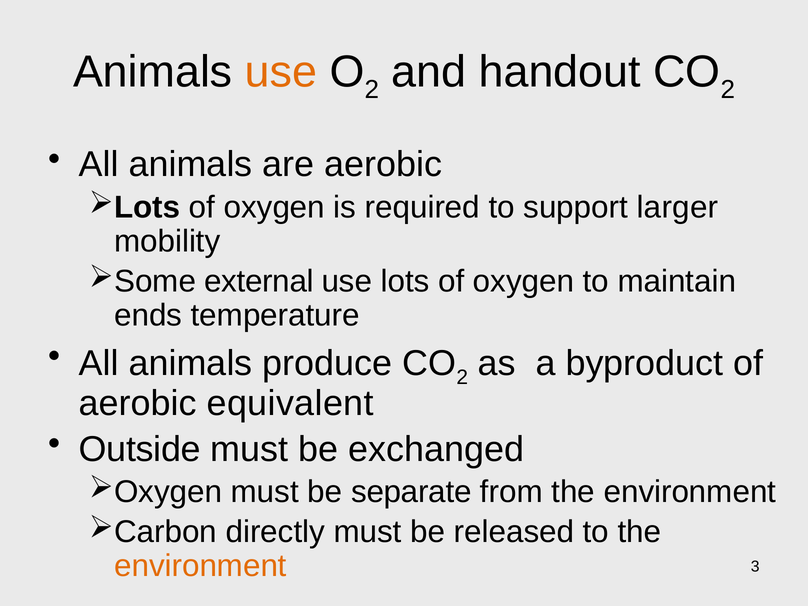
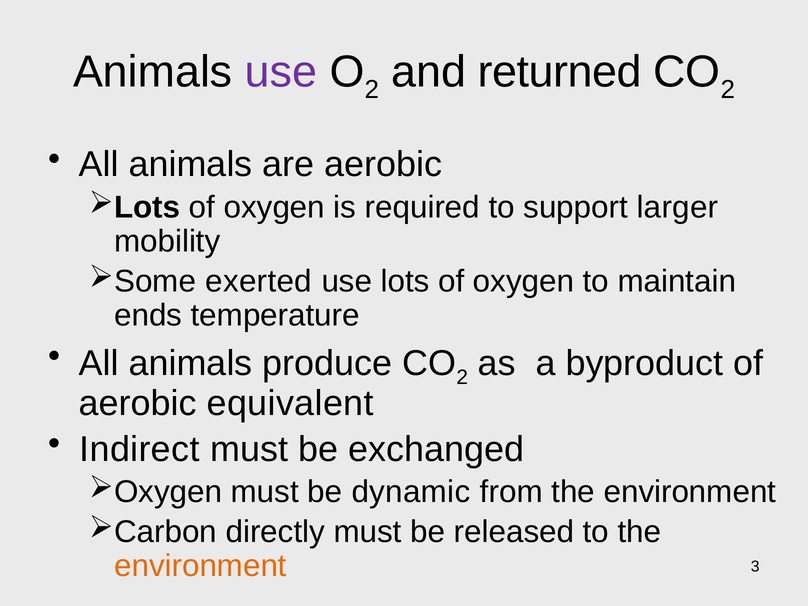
use at (281, 72) colour: orange -> purple
handout: handout -> returned
external: external -> exerted
Outside: Outside -> Indirect
separate: separate -> dynamic
